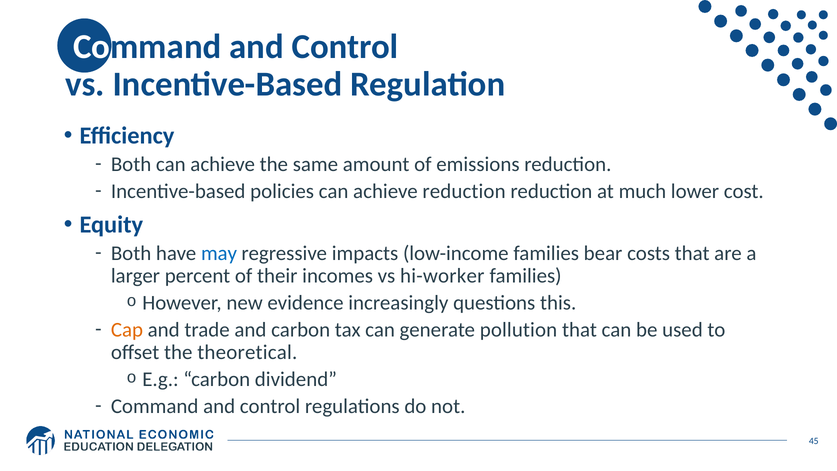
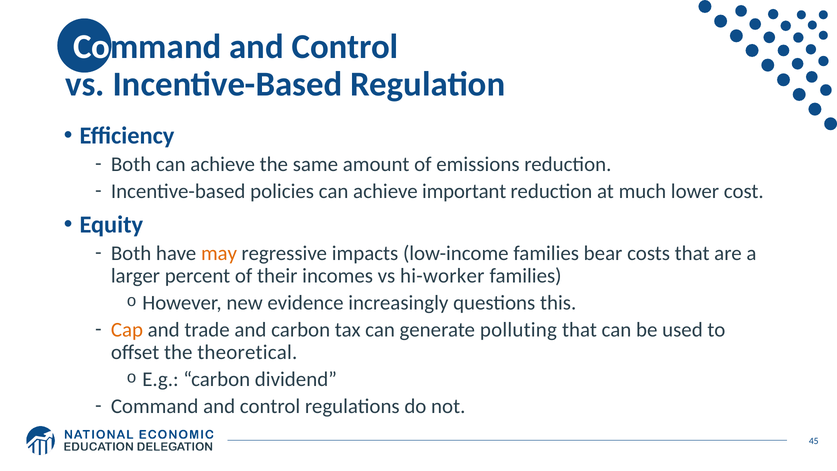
achieve reduction: reduction -> important
may colour: blue -> orange
pollution: pollution -> polluting
